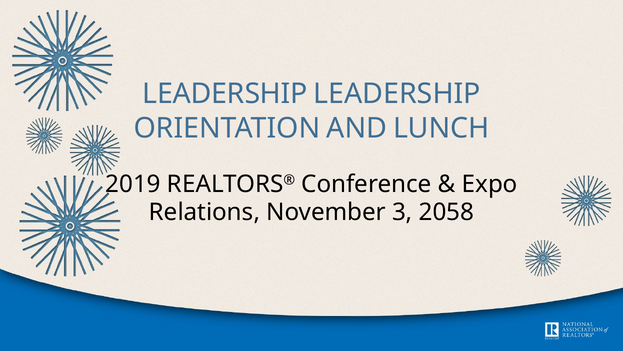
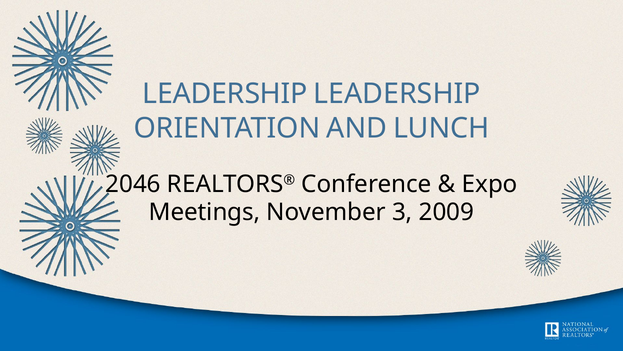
2019: 2019 -> 2046
Relations: Relations -> Meetings
2058: 2058 -> 2009
